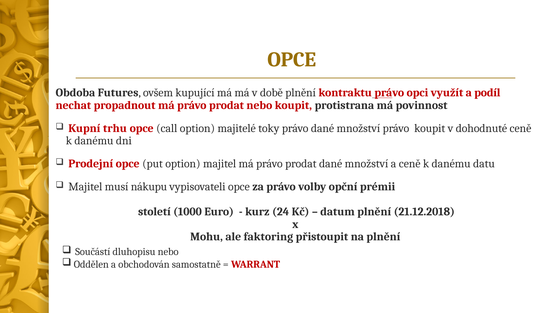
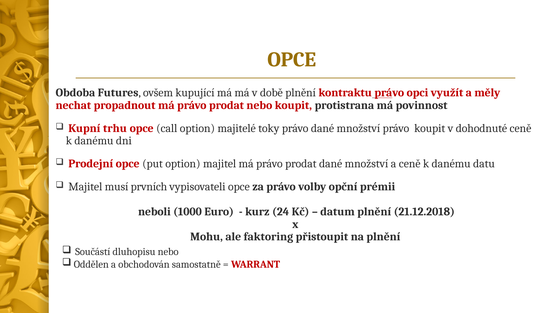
podíl: podíl -> měly
nákupu: nákupu -> prvních
století: století -> neboli
